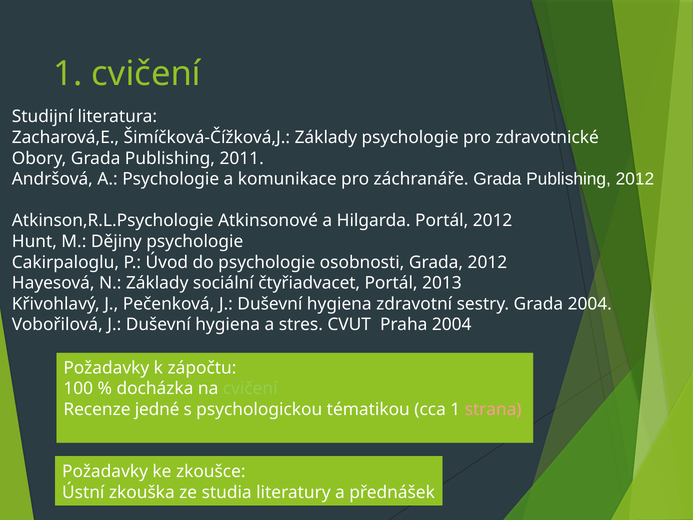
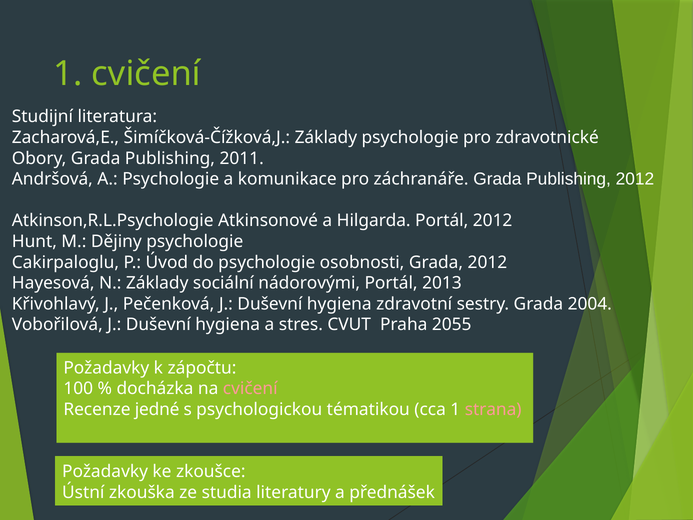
čtyřiadvacet: čtyřiadvacet -> nádorovými
Praha 2004: 2004 -> 2055
cvičení at (250, 388) colour: light green -> pink
